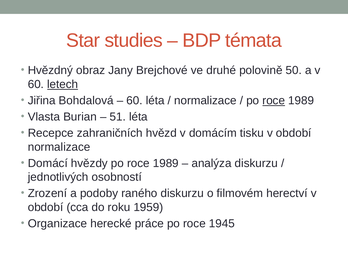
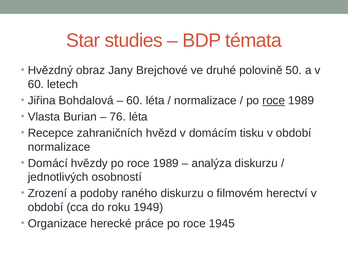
letech underline: present -> none
51: 51 -> 76
1959: 1959 -> 1949
